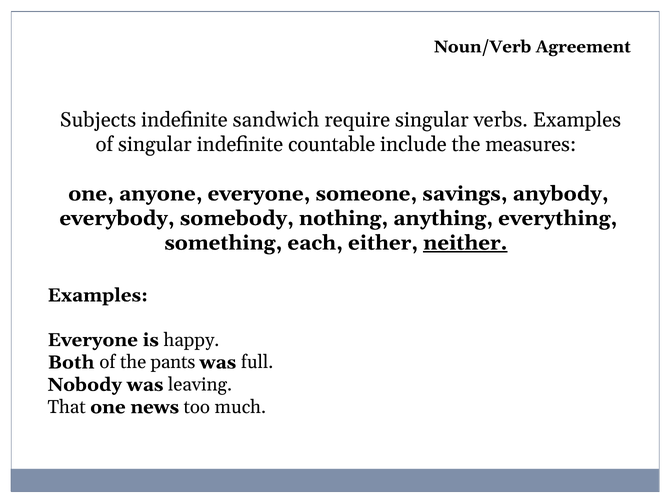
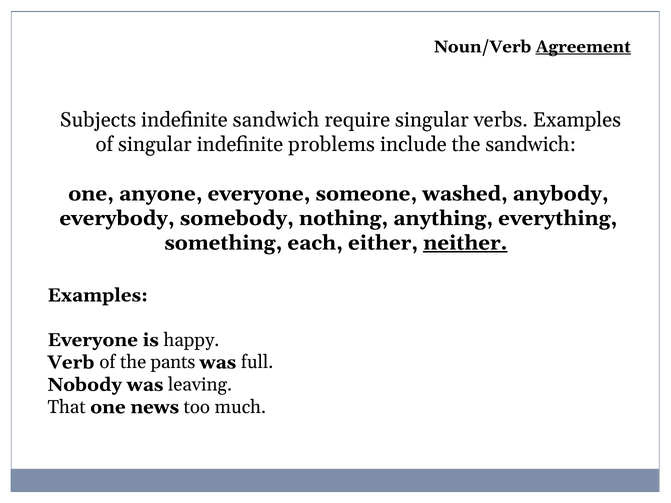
Agreement underline: none -> present
countable: countable -> problems
the measures: measures -> sandwich
savings: savings -> washed
Both: Both -> Verb
